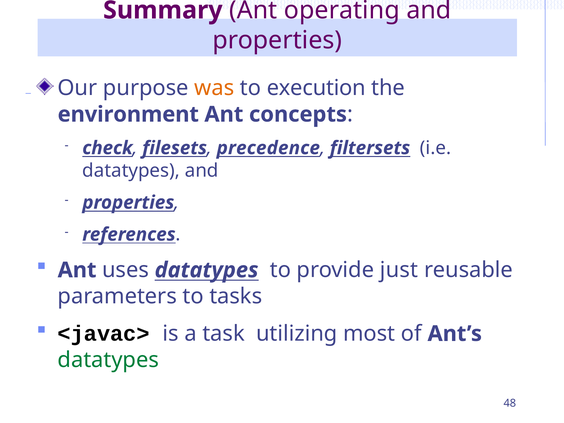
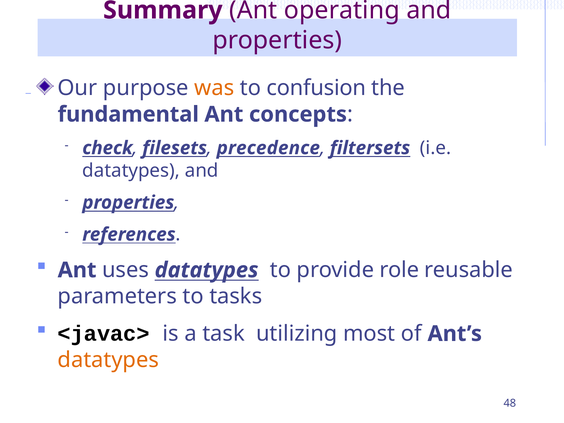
execution: execution -> confusion
environment: environment -> fundamental
just: just -> role
datatypes at (108, 360) colour: green -> orange
